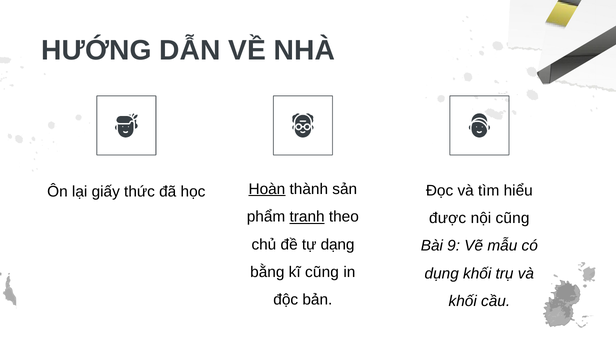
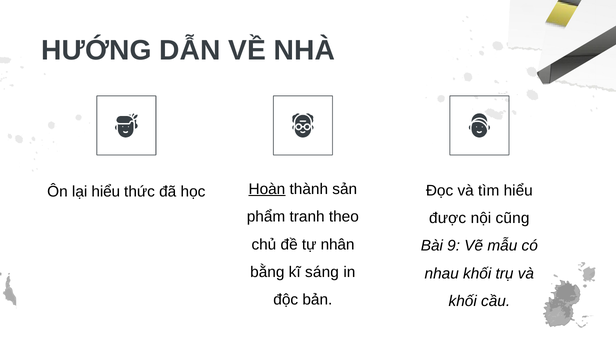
lại giấy: giấy -> hiểu
tranh underline: present -> none
dạng: dạng -> nhân
kĩ cũng: cũng -> sáng
dụng: dụng -> nhau
